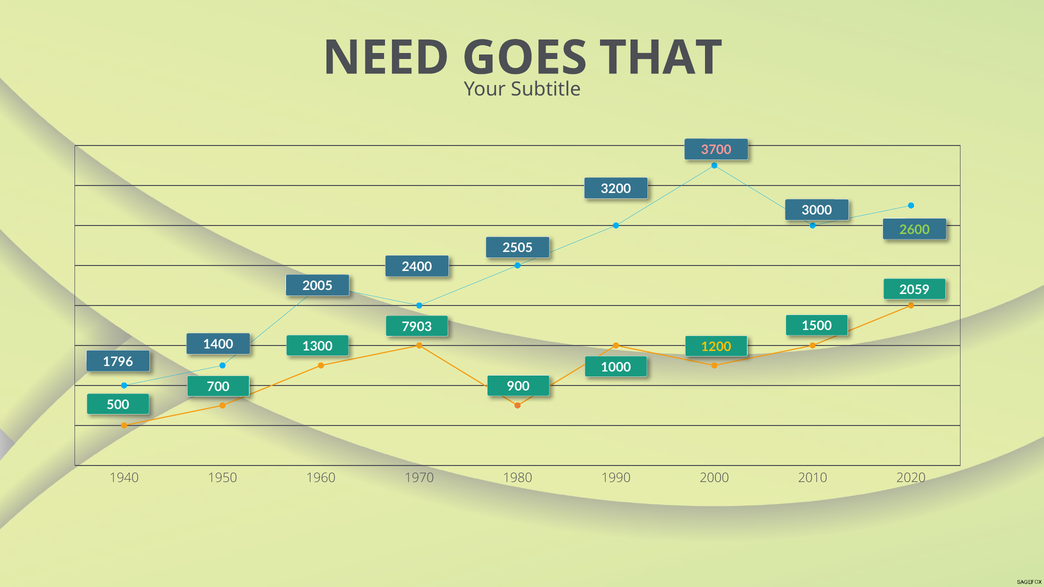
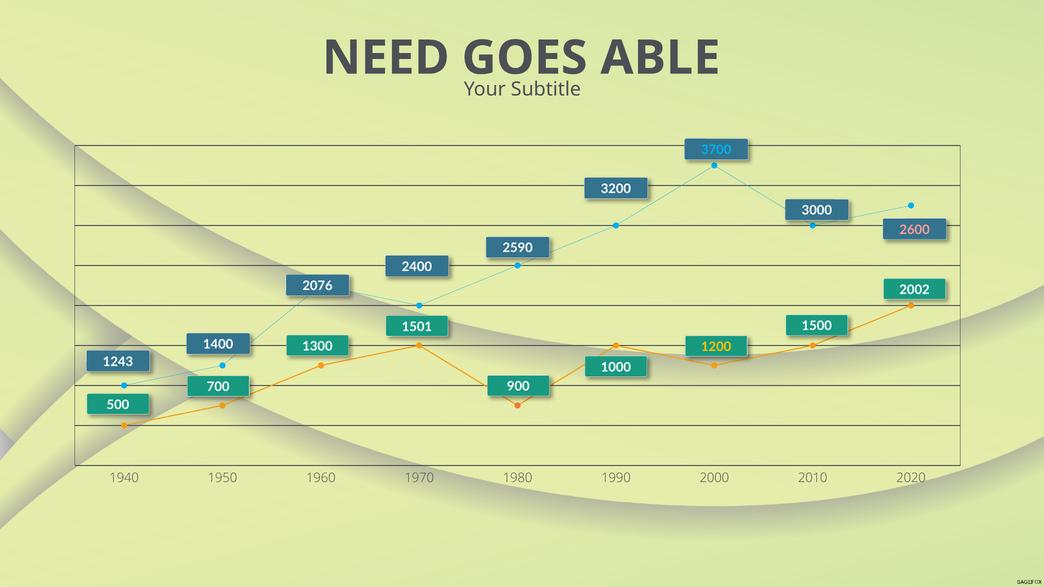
THAT: THAT -> ABLE
3700 colour: pink -> light blue
2600 colour: light green -> pink
2505: 2505 -> 2590
2005: 2005 -> 2076
2059: 2059 -> 2002
7903: 7903 -> 1501
1796: 1796 -> 1243
